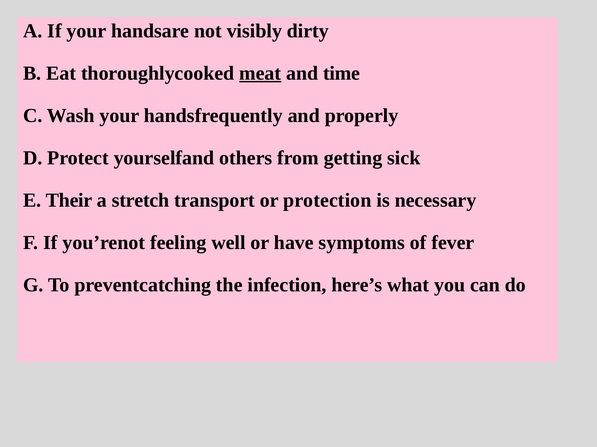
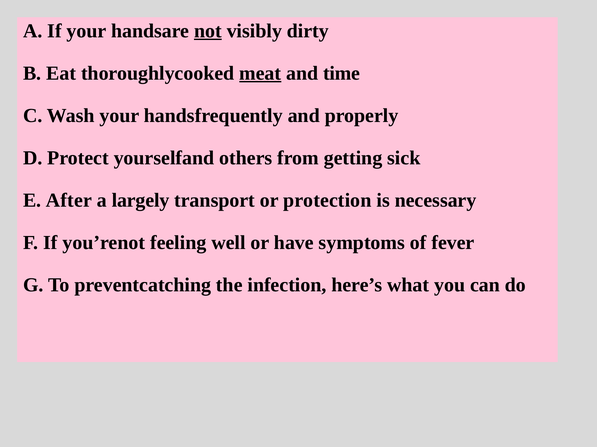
not underline: none -> present
Their: Their -> After
stretch: stretch -> largely
